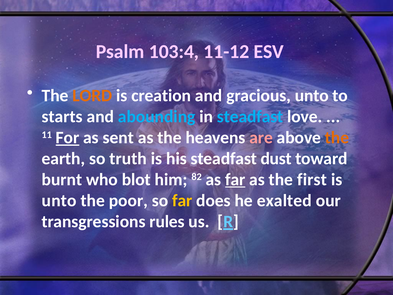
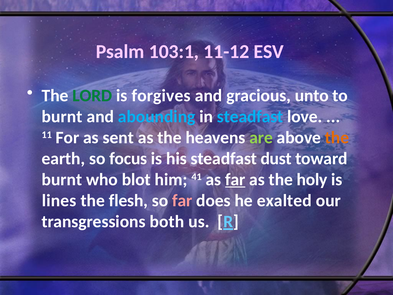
103:4: 103:4 -> 103:1
LORD colour: orange -> green
creation: creation -> forgives
starts at (62, 117): starts -> burnt
For underline: present -> none
are colour: pink -> light green
truth: truth -> focus
82: 82 -> 41
first: first -> holy
unto at (59, 200): unto -> lines
poor: poor -> flesh
far at (182, 200) colour: yellow -> pink
rules: rules -> both
